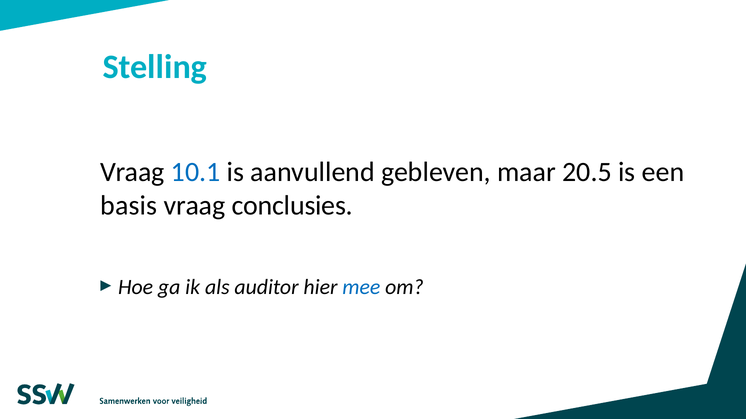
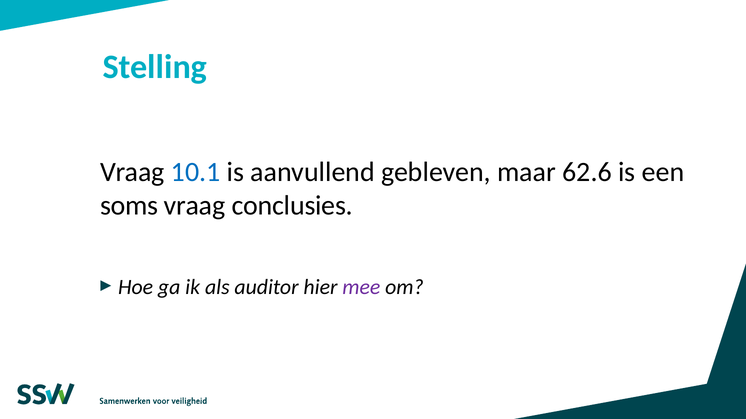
20.5: 20.5 -> 62.6
basis: basis -> soms
mee colour: blue -> purple
